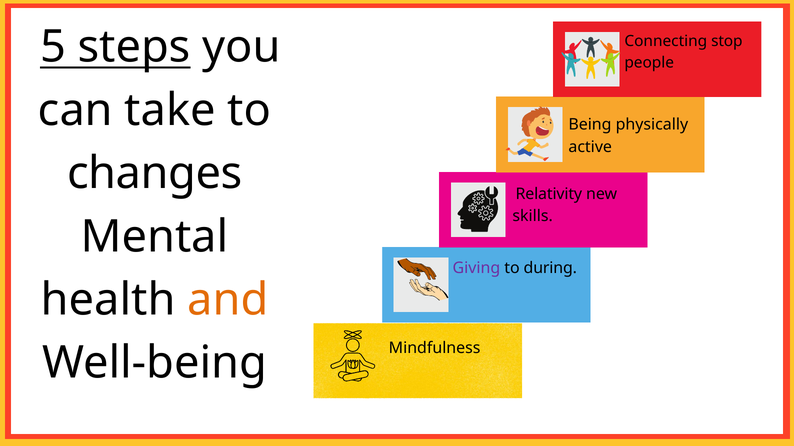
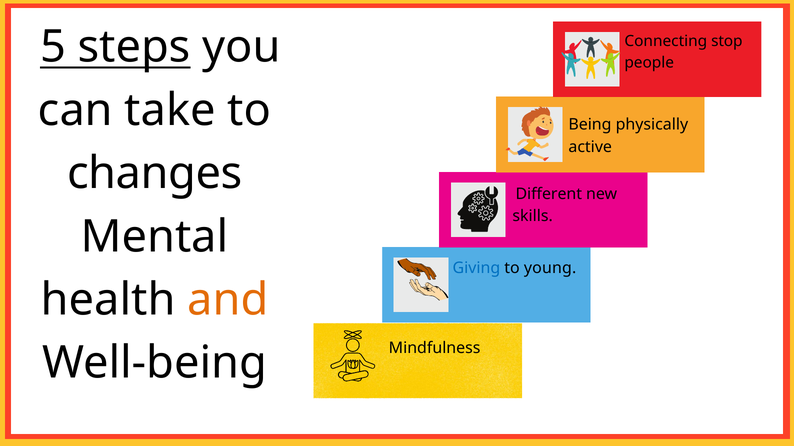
Relativity: Relativity -> Different
Giving colour: purple -> blue
during: during -> young
